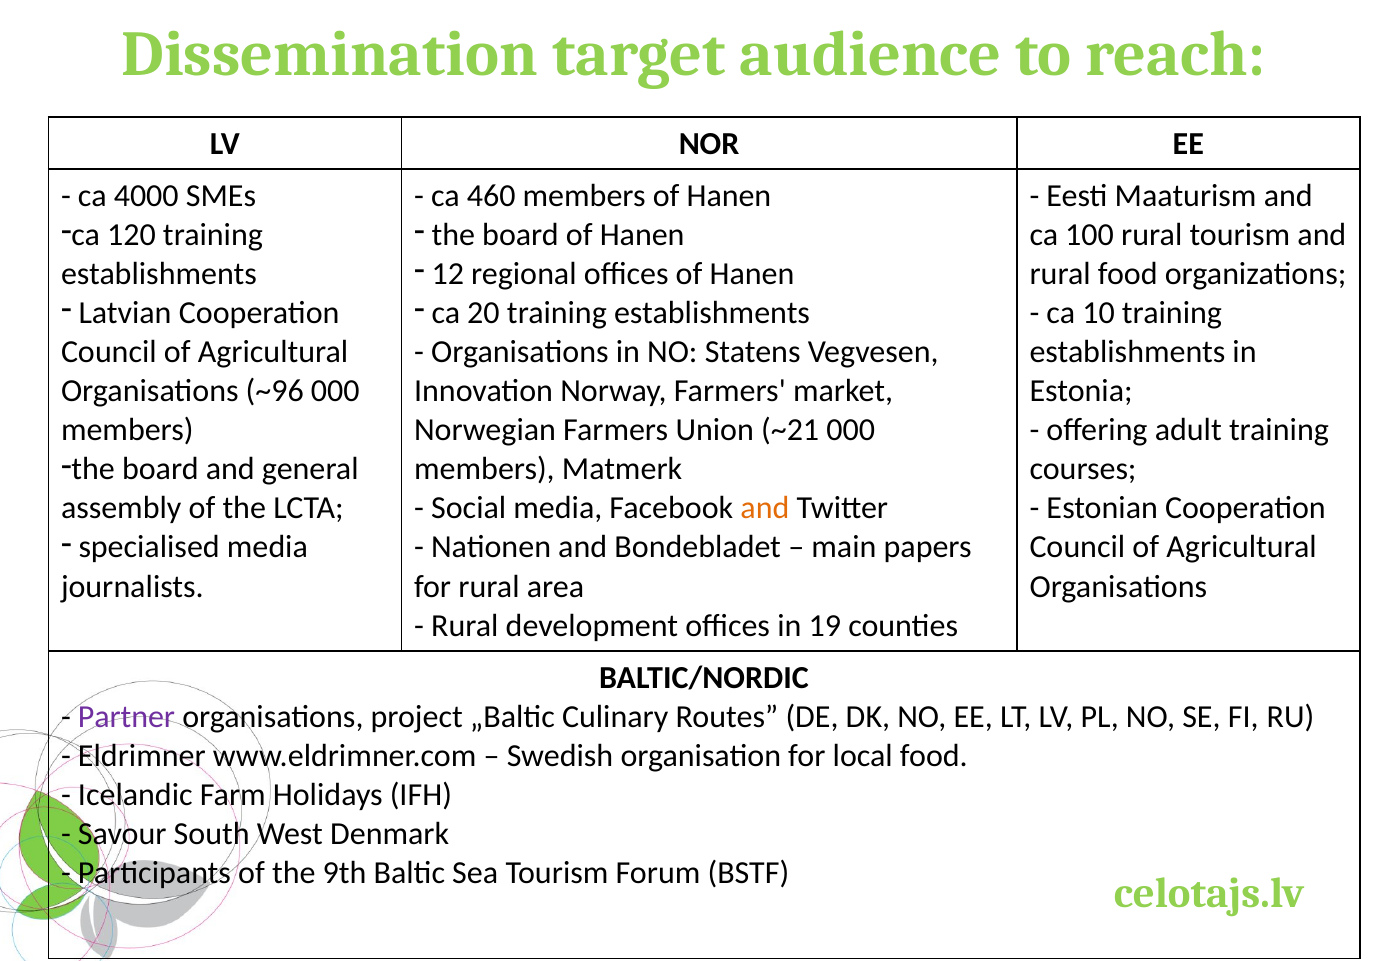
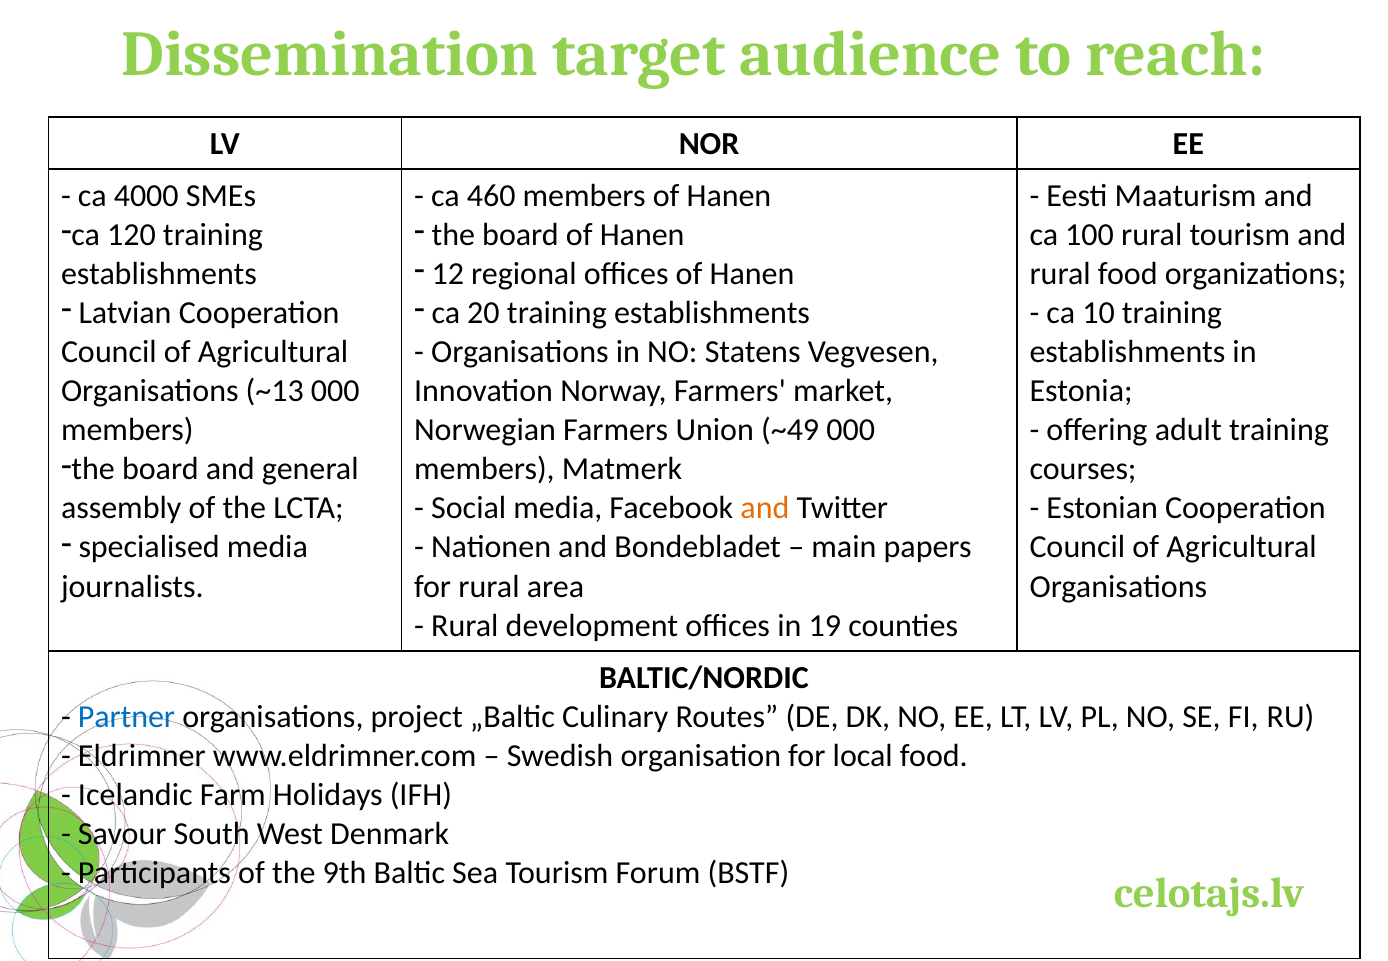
~96: ~96 -> ~13
~21: ~21 -> ~49
Partner colour: purple -> blue
